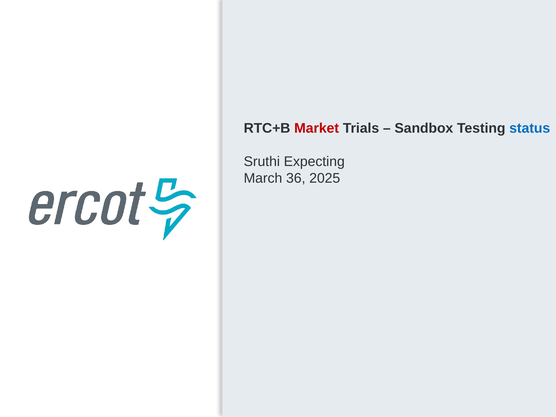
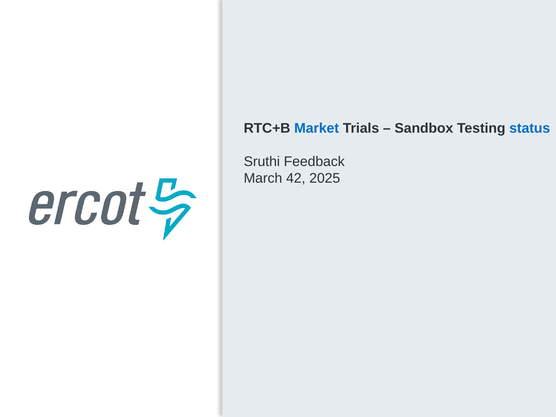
Market colour: red -> blue
Expecting: Expecting -> Feedback
36: 36 -> 42
